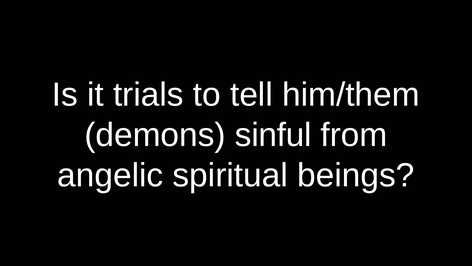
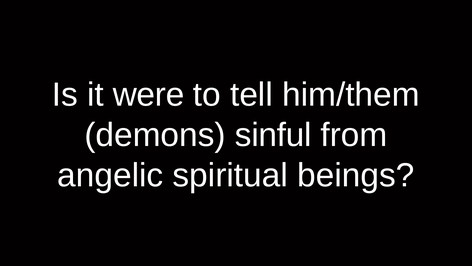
trials: trials -> were
